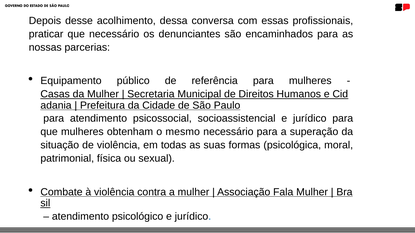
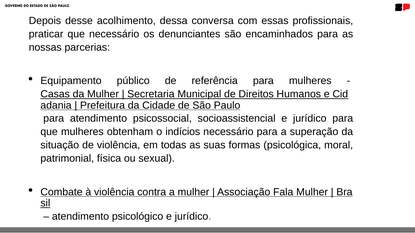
mesmo: mesmo -> indícios
